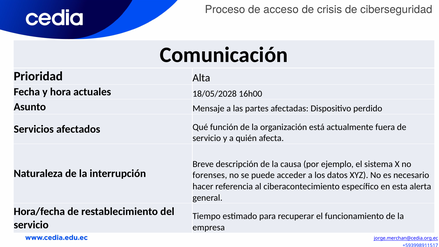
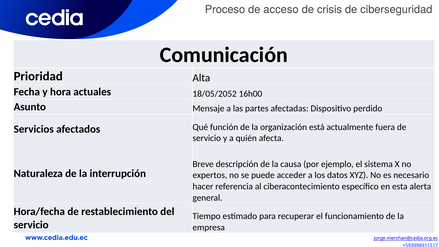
18/05/2028: 18/05/2028 -> 18/05/2052
forenses: forenses -> expertos
